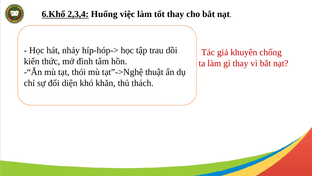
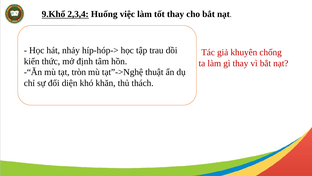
6.Khổ: 6.Khổ -> 9.Khổ
đình: đình -> định
thói: thói -> tròn
